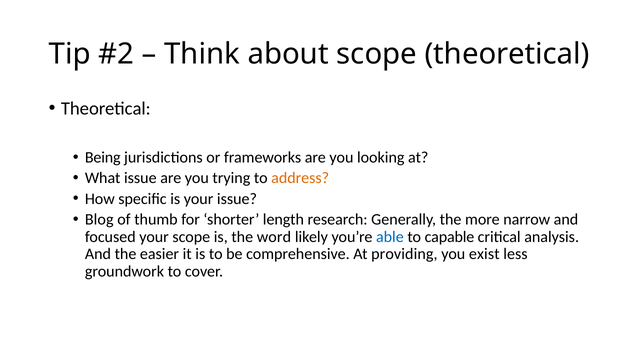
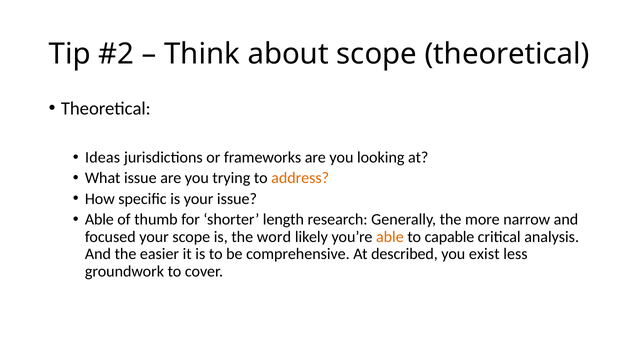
Being: Being -> Ideas
Blog at (99, 219): Blog -> Able
able at (390, 236) colour: blue -> orange
providing: providing -> described
